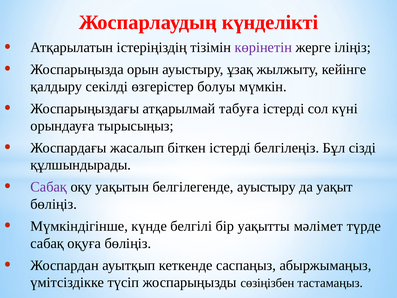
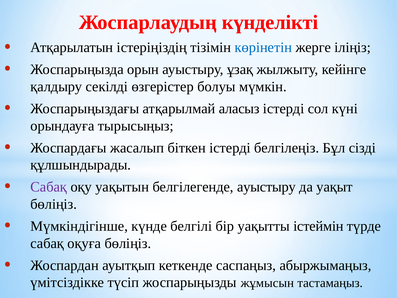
көрінетін colour: purple -> blue
табуға: табуға -> аласыз
мәлімет: мәлімет -> істеймін
сөзіңізбен: сөзіңізбен -> жұмысын
